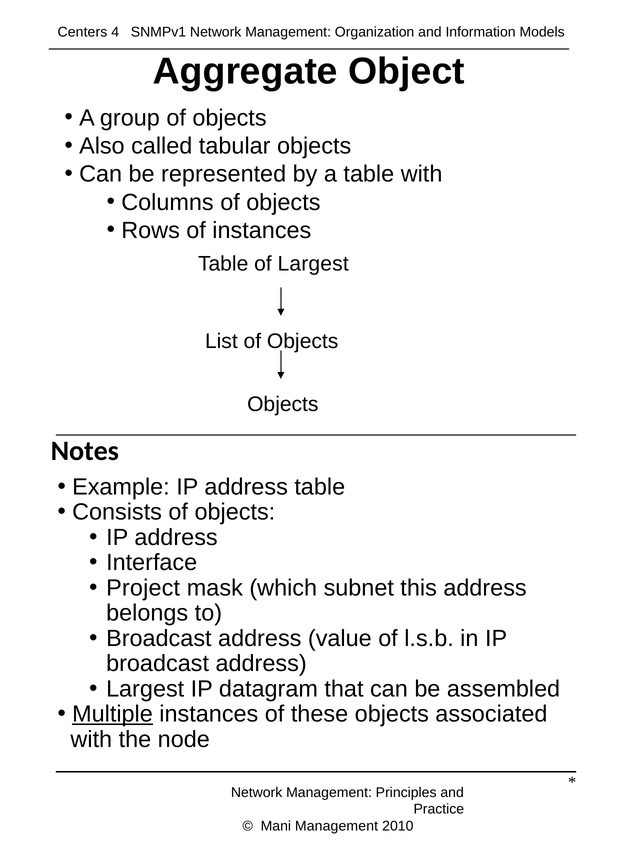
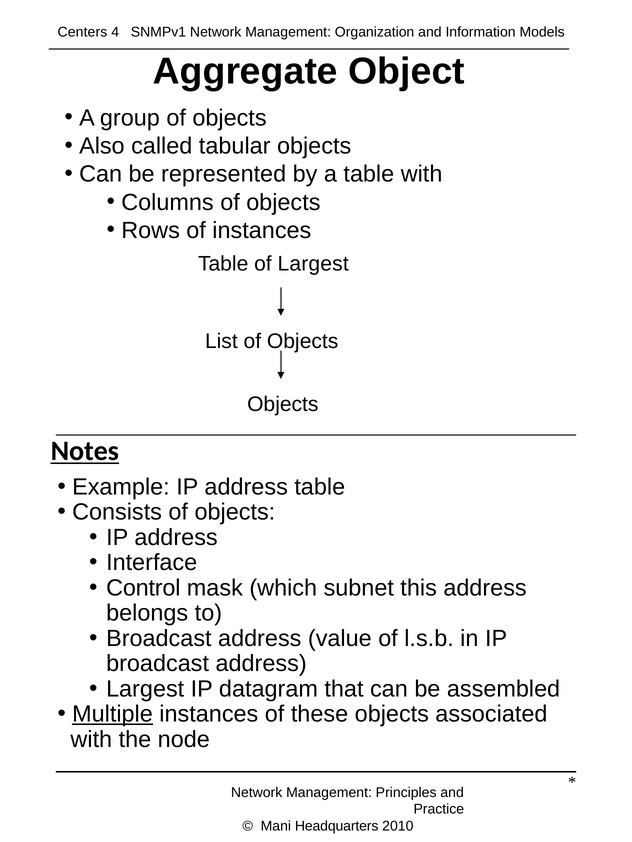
Notes underline: none -> present
Project: Project -> Control
Mani Management: Management -> Headquarters
